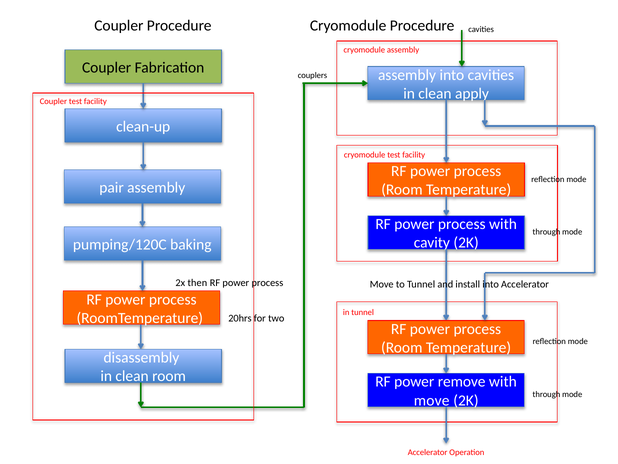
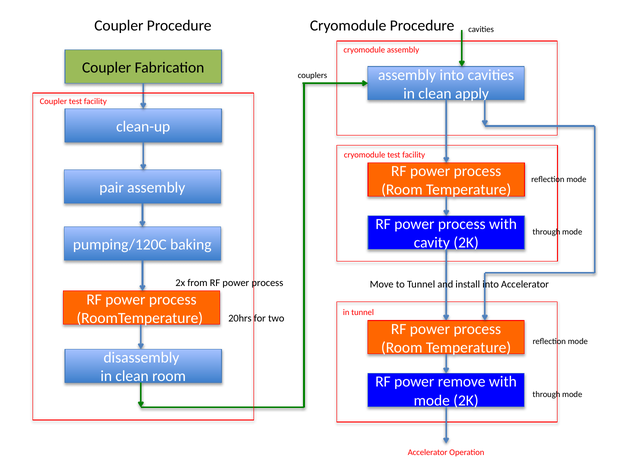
then: then -> from
move at (432, 400): move -> mode
